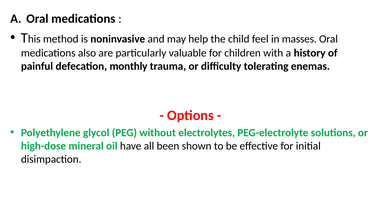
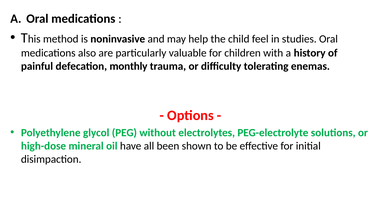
masses: masses -> studies
